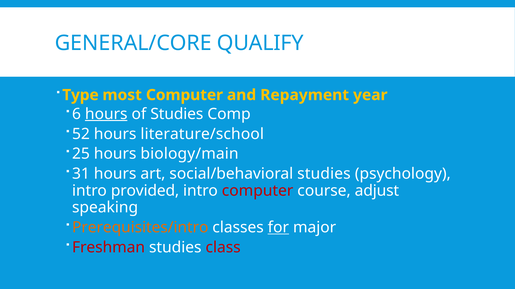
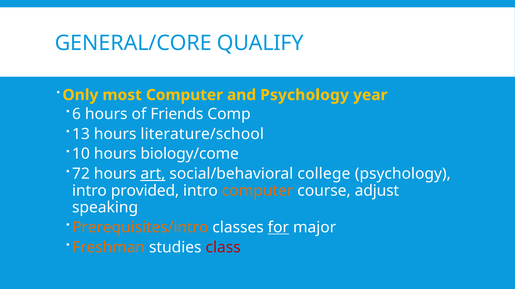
Type: Type -> Only
and Repayment: Repayment -> Psychology
hours at (106, 114) underline: present -> none
of Studies: Studies -> Friends
52: 52 -> 13
25: 25 -> 10
biology/main: biology/main -> biology/come
31: 31 -> 72
art underline: none -> present
social/behavioral studies: studies -> college
computer at (258, 191) colour: red -> orange
Freshman colour: red -> orange
